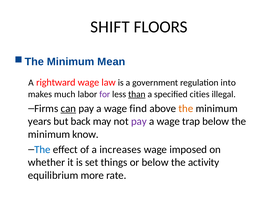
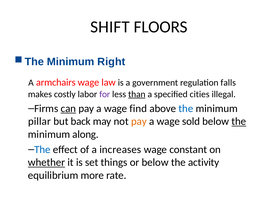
Mean: Mean -> Right
rightward: rightward -> armchairs
into: into -> falls
much: much -> costly
the at (186, 109) colour: orange -> blue
years: years -> pillar
pay at (139, 122) colour: purple -> orange
trap: trap -> sold
the at (239, 122) underline: none -> present
know: know -> along
imposed: imposed -> constant
whether underline: none -> present
